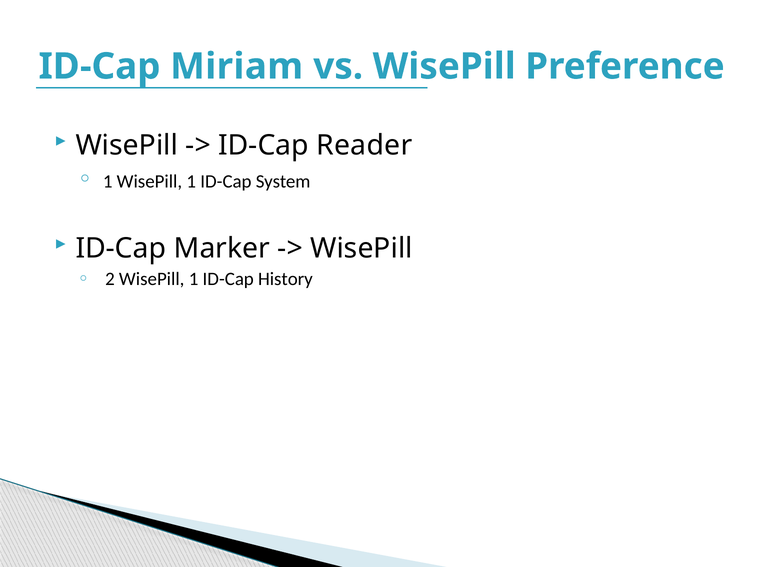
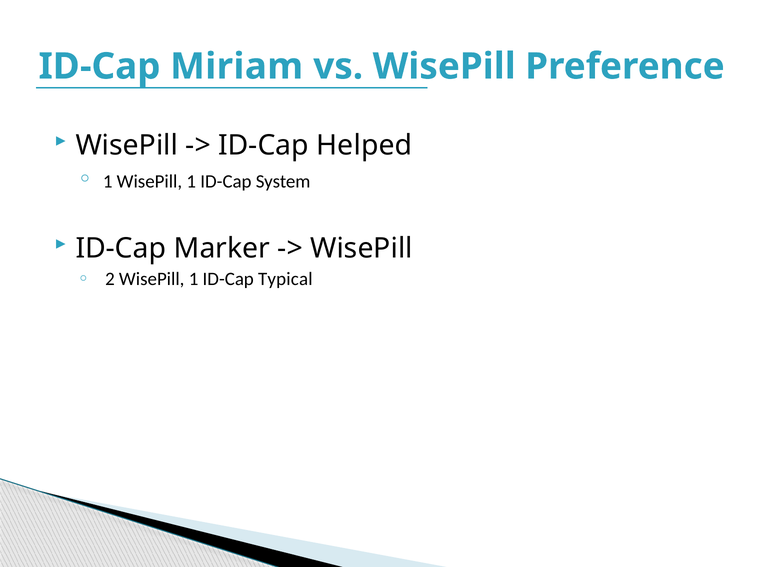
Reader: Reader -> Helped
History: History -> Typical
